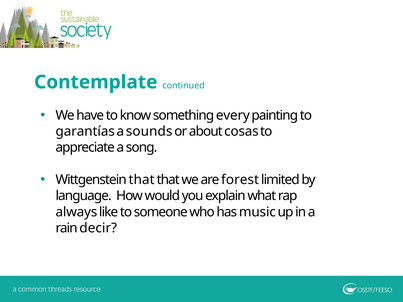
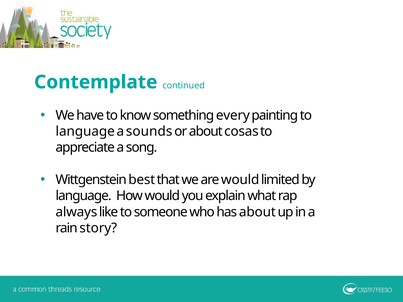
garantías at (85, 132): garantías -> language
Wittgenstein that: that -> best
are forest: forest -> would
has music: music -> about
decir: decir -> story
